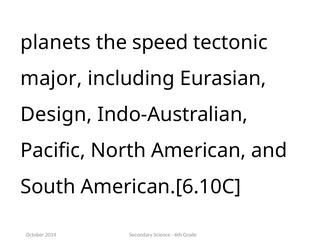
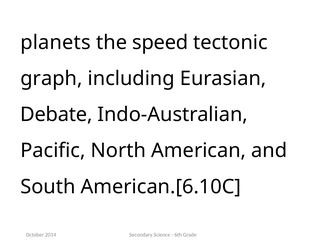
major: major -> graph
Design: Design -> Debate
